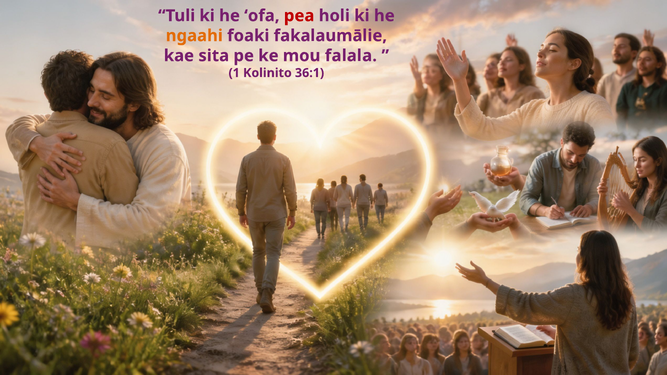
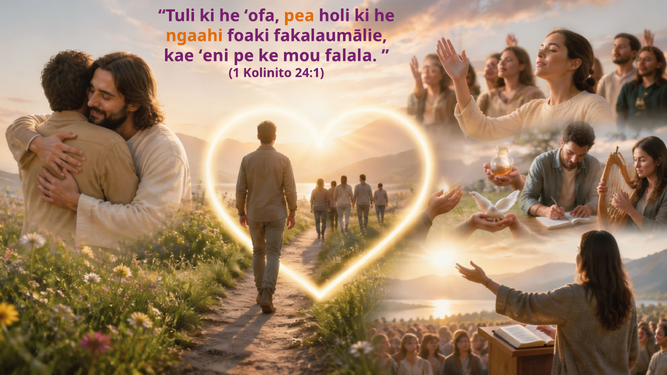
pea colour: red -> orange
sita: sita -> ʻeni
36:1: 36:1 -> 24:1
